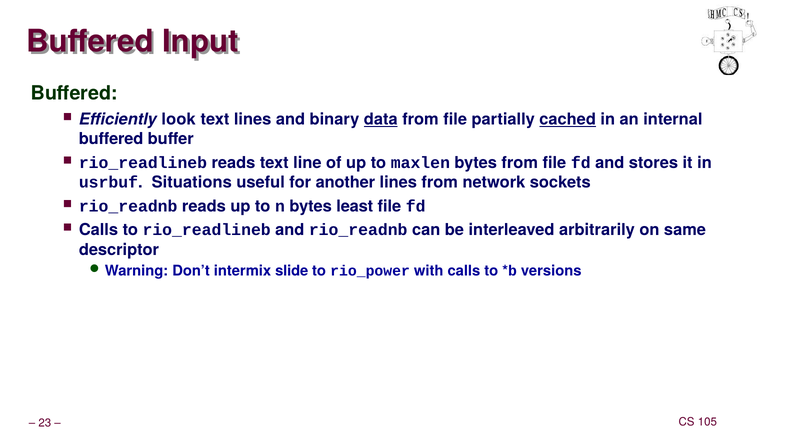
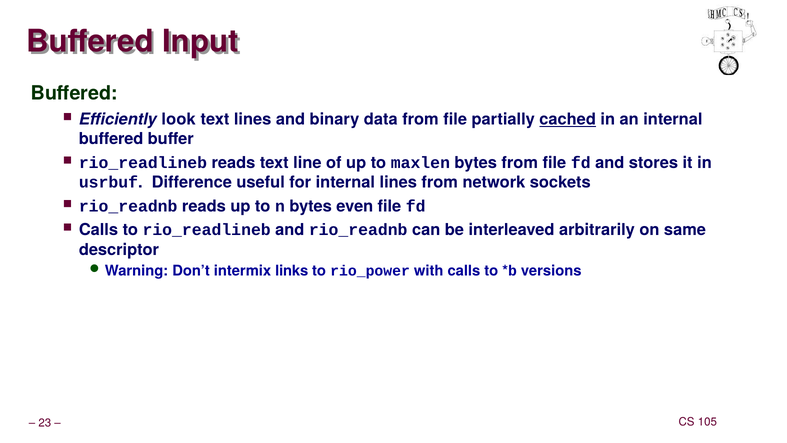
data underline: present -> none
Situations: Situations -> Difference
for another: another -> internal
least: least -> even
slide: slide -> links
